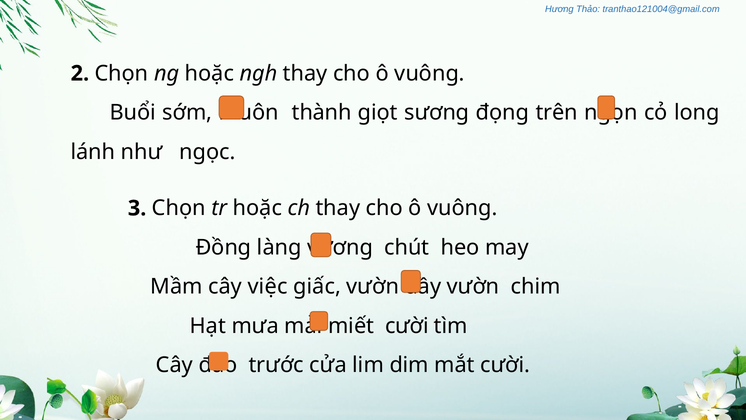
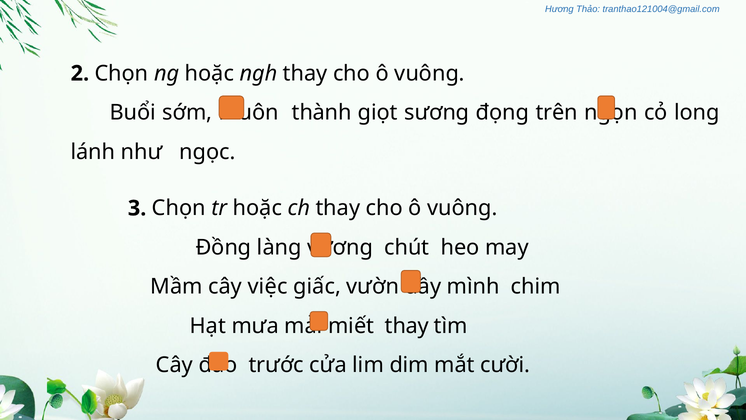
vườn at (473, 286): vườn -> mình
miết cười: cười -> thay
